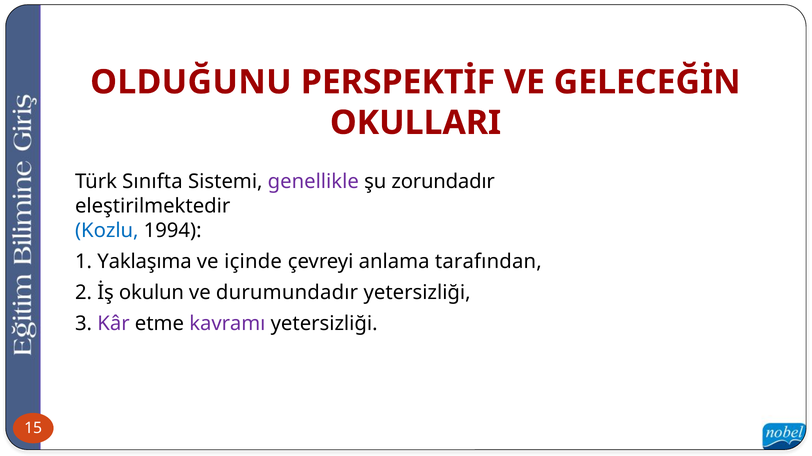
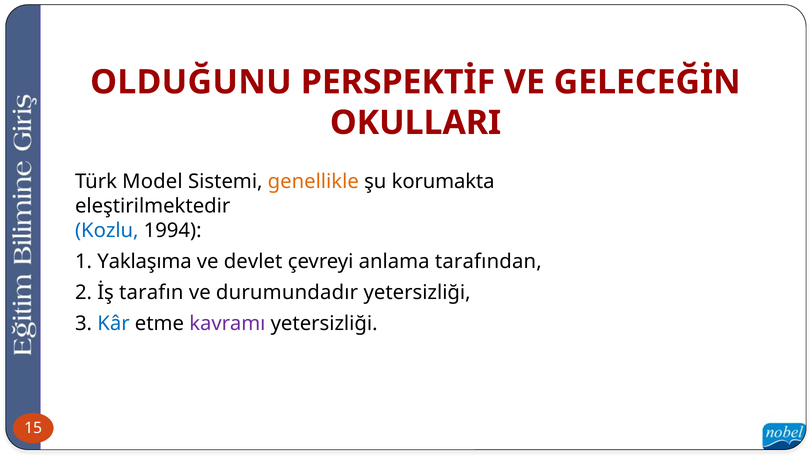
Sınıfta: Sınıfta -> Model
genellikle colour: purple -> orange
zorundadır: zorundadır -> korumakta
içinde: içinde -> devlet
okulun: okulun -> tarafın
Kâr colour: purple -> blue
